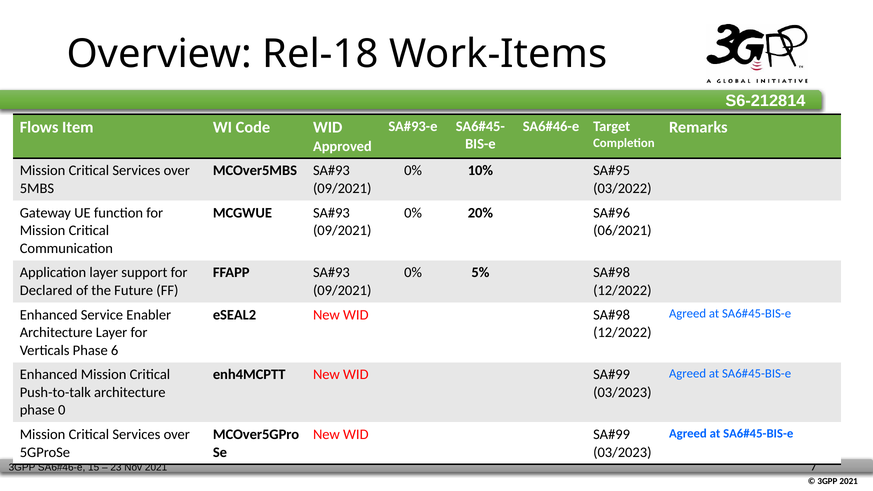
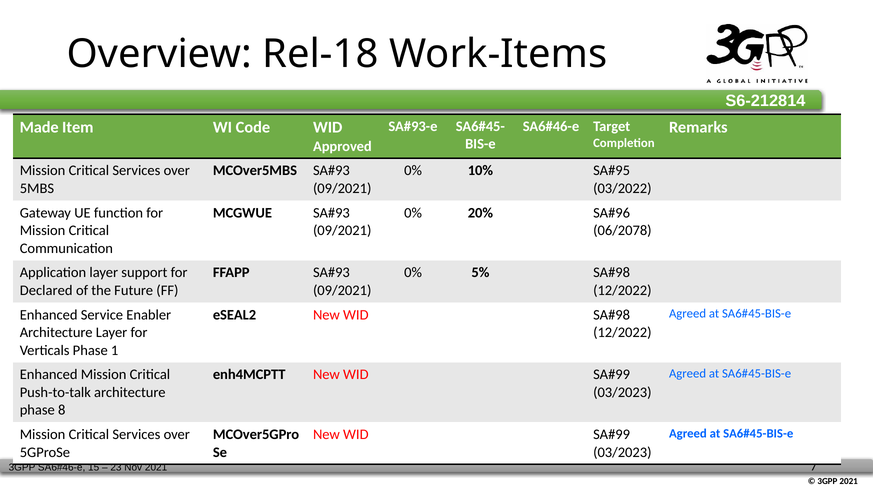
Flows: Flows -> Made
06/2021: 06/2021 -> 06/2078
6: 6 -> 1
0: 0 -> 8
